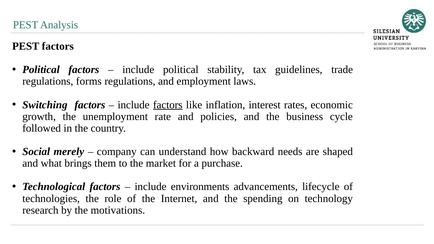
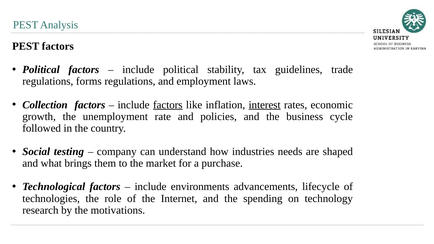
Switching: Switching -> Collection
interest underline: none -> present
merely: merely -> testing
backward: backward -> industries
